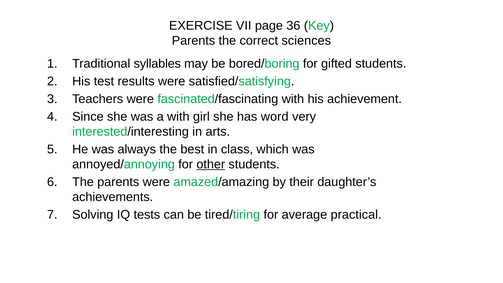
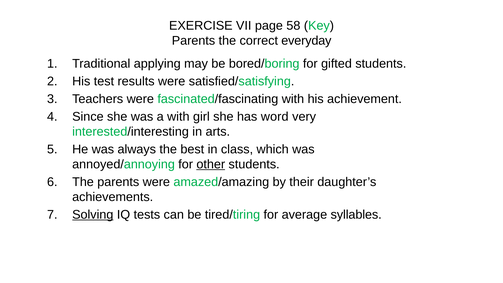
36: 36 -> 58
sciences: sciences -> everyday
syllables: syllables -> applying
Solving underline: none -> present
practical: practical -> syllables
